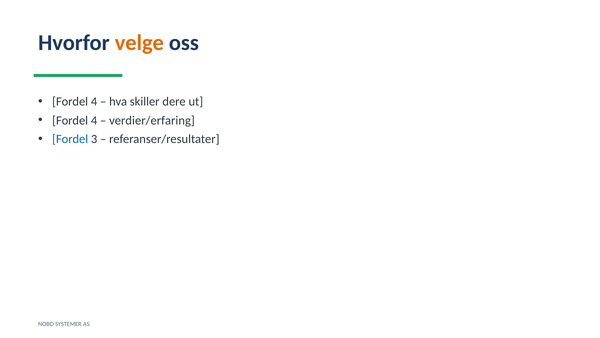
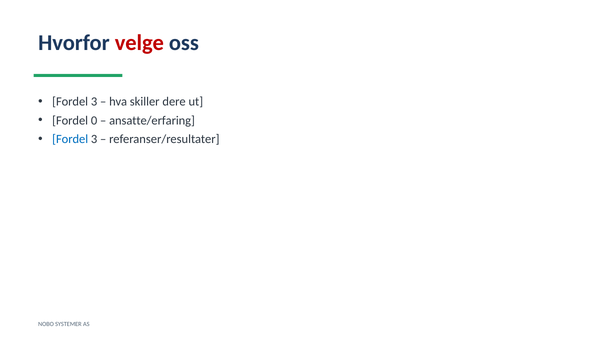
velge colour: orange -> red
4 at (94, 102): 4 -> 3
4 at (94, 120): 4 -> 0
verdier/erfaring: verdier/erfaring -> ansatte/erfaring
